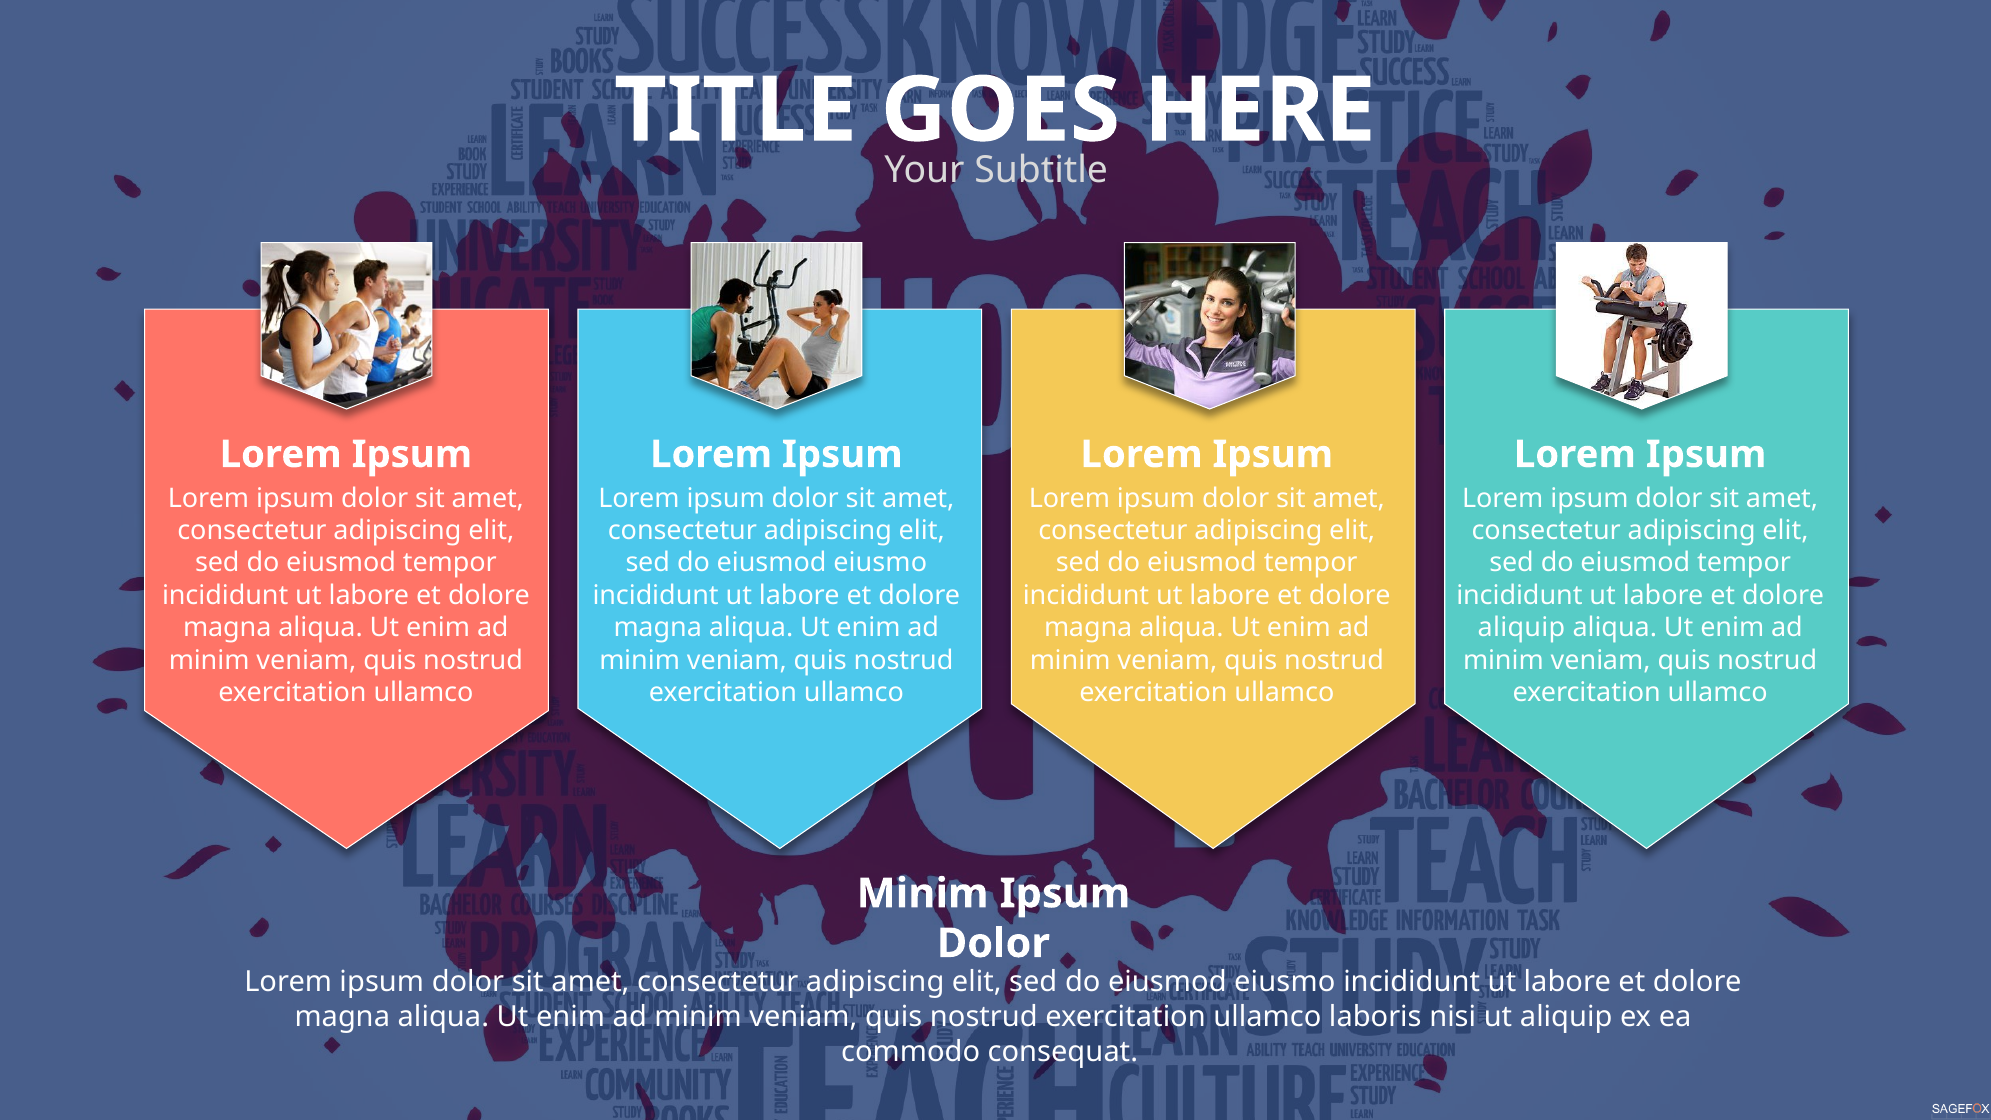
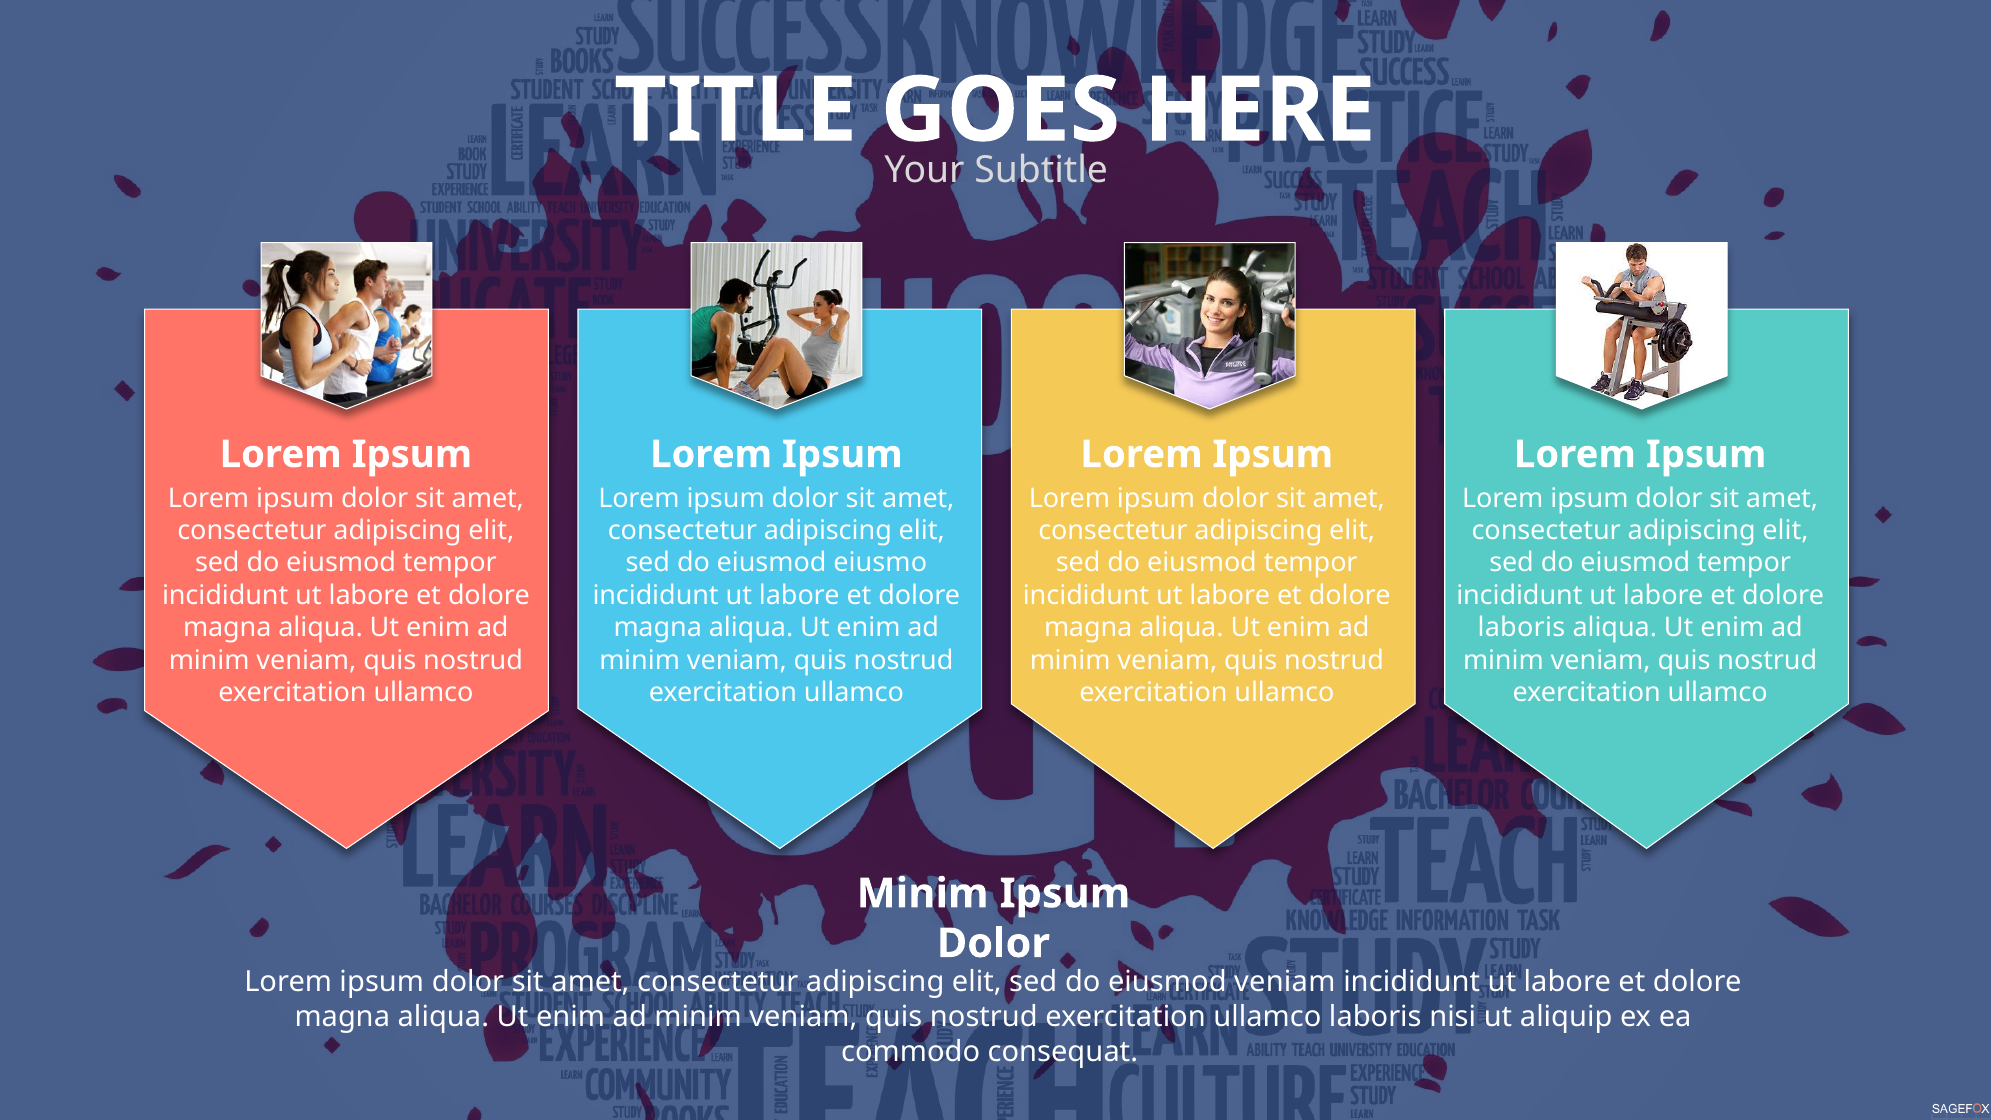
aliquip at (1521, 628): aliquip -> laboris
eiusmo at (1285, 982): eiusmo -> veniam
